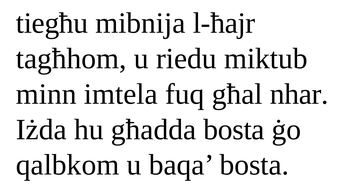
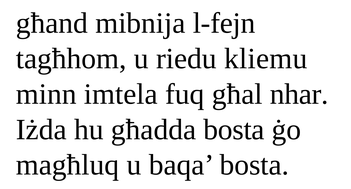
tiegħu: tiegħu -> għand
l-ħajr: l-ħajr -> l-fejn
miktub: miktub -> kliemu
qalbkom: qalbkom -> magħluq
